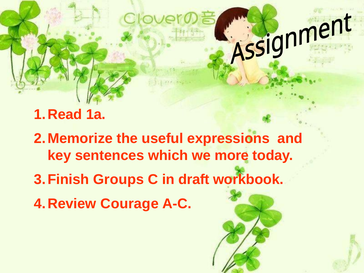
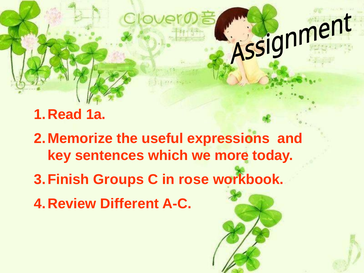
draft: draft -> rose
Courage: Courage -> Different
